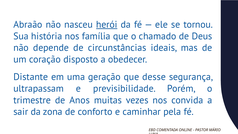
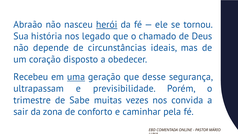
família: família -> legado
Distante: Distante -> Recebeu
uma underline: none -> present
Anos: Anos -> Sabe
